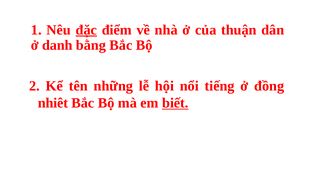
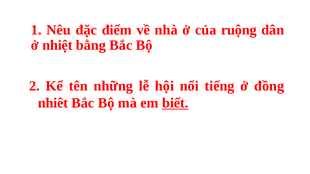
đặc underline: present -> none
thuận: thuận -> ruộng
danh: danh -> nhiệt
